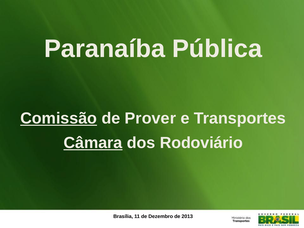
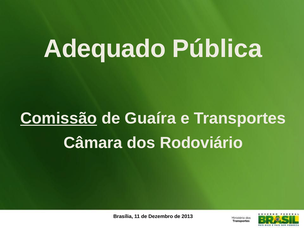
Paranaíba: Paranaíba -> Adequado
Prover: Prover -> Guaíra
Câmara underline: present -> none
